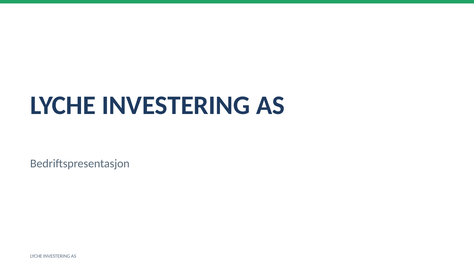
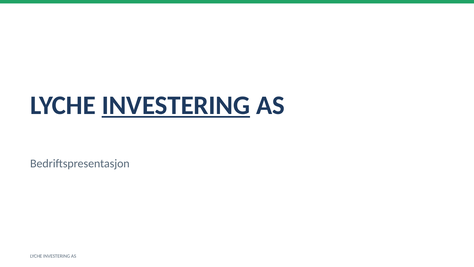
INVESTERING at (176, 105) underline: none -> present
